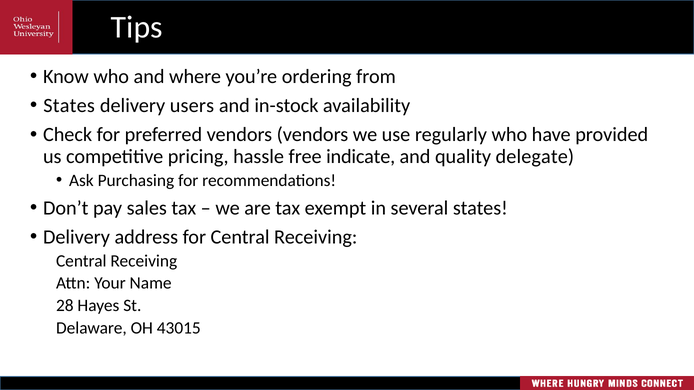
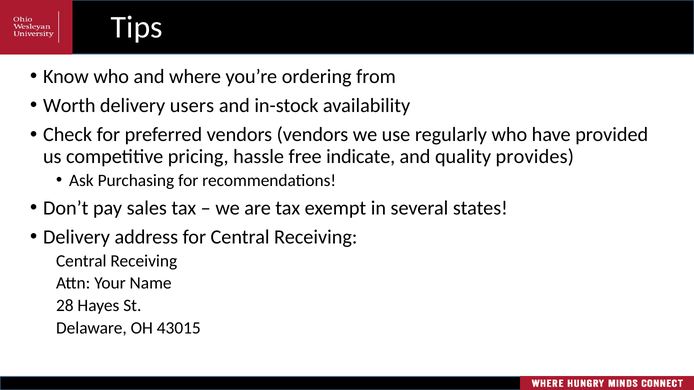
States at (69, 106): States -> Worth
delegate: delegate -> provides
